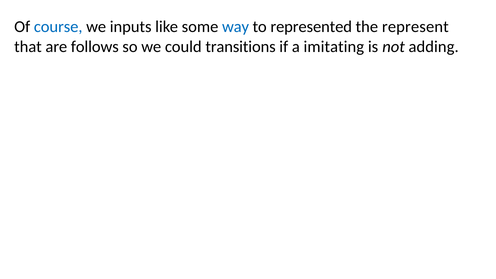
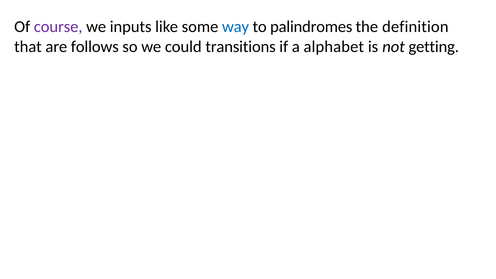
course colour: blue -> purple
represented: represented -> palindromes
represent: represent -> definition
imitating: imitating -> alphabet
adding: adding -> getting
